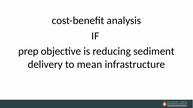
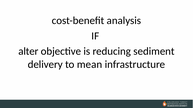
prep: prep -> alter
